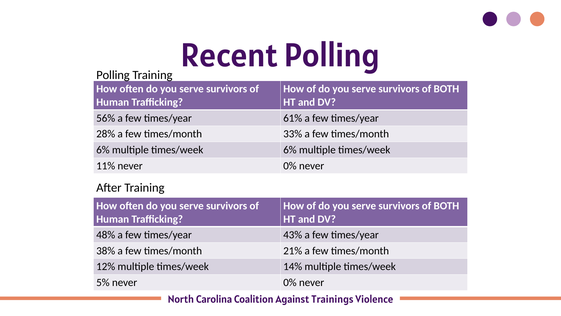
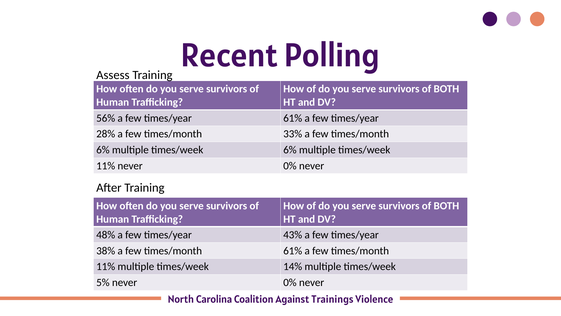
Polling at (113, 75): Polling -> Assess
times/month 21%: 21% -> 61%
12% at (106, 266): 12% -> 11%
